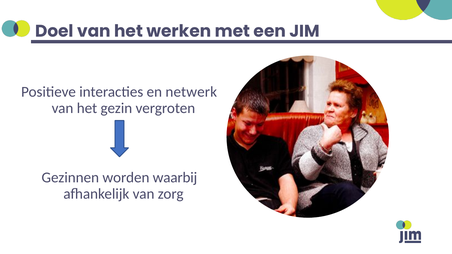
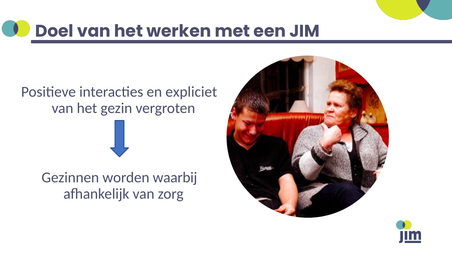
netwerk: netwerk -> expliciet
